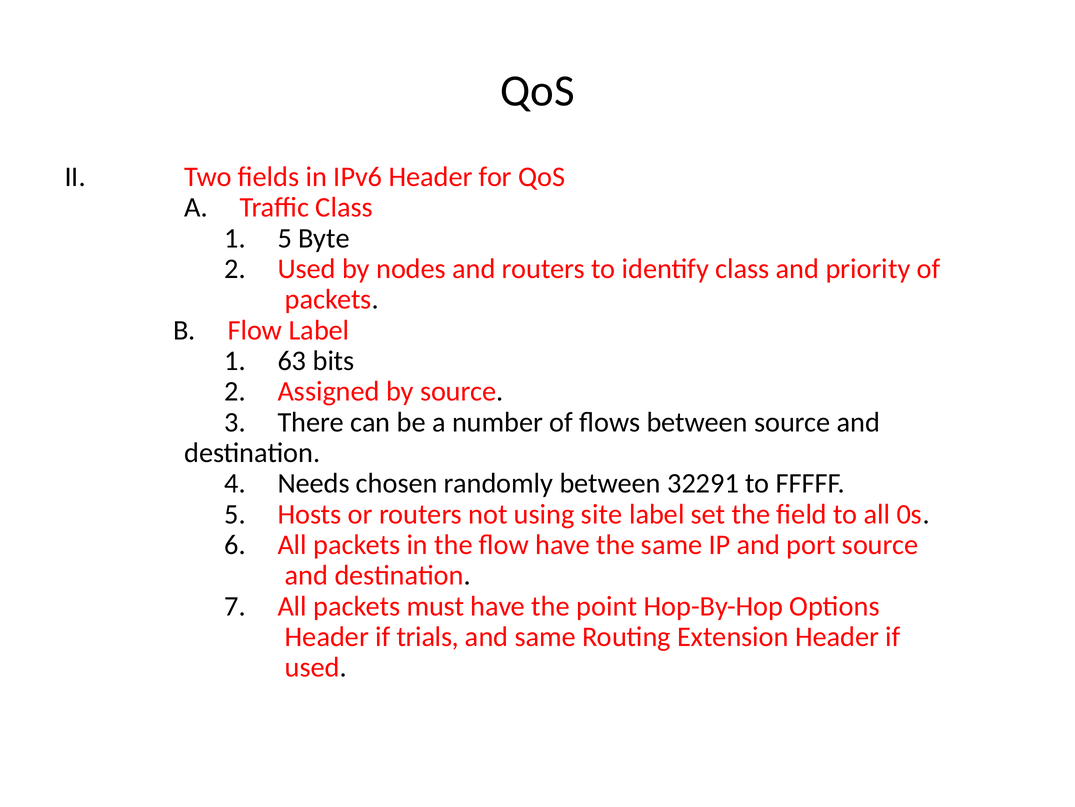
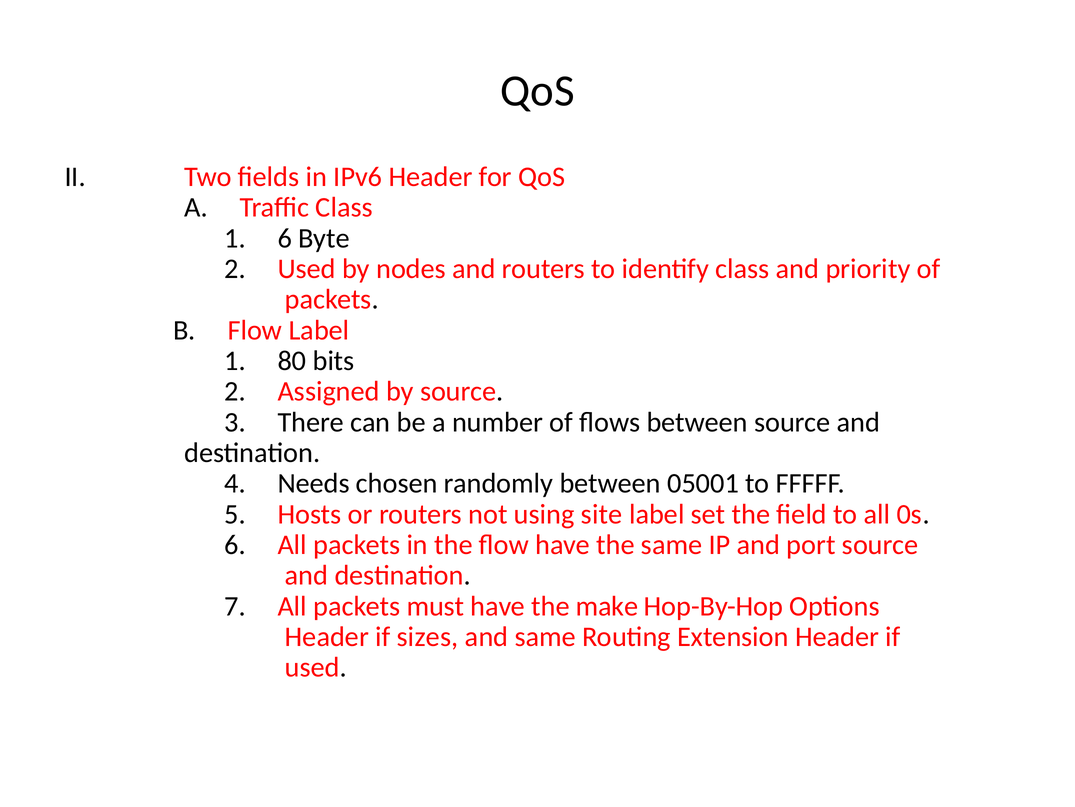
1 5: 5 -> 6
63: 63 -> 80
32291: 32291 -> 05001
point: point -> make
trials: trials -> sizes
